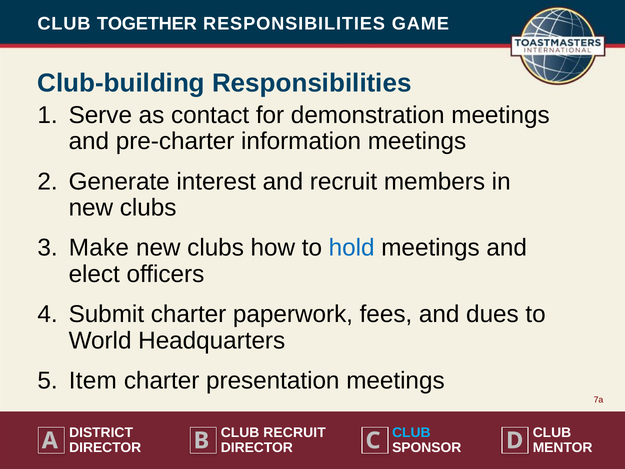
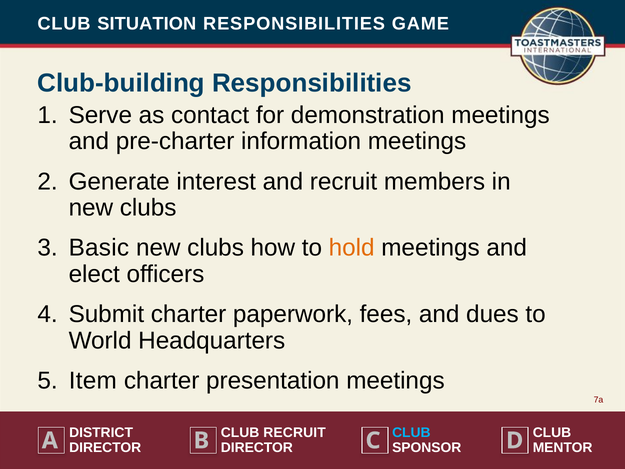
TOGETHER: TOGETHER -> SITUATION
Make: Make -> Basic
hold colour: blue -> orange
